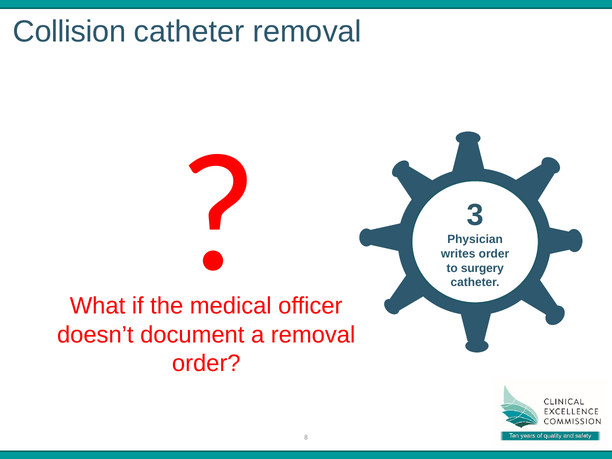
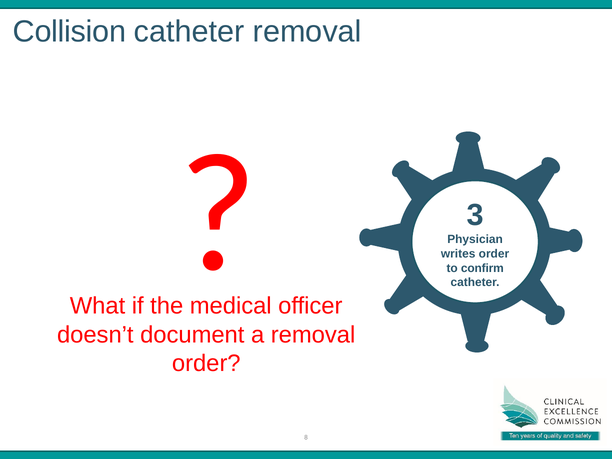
surgery: surgery -> confirm
